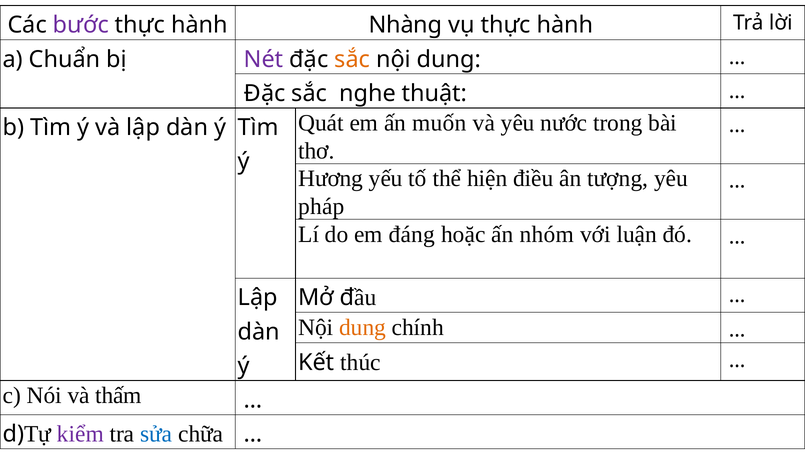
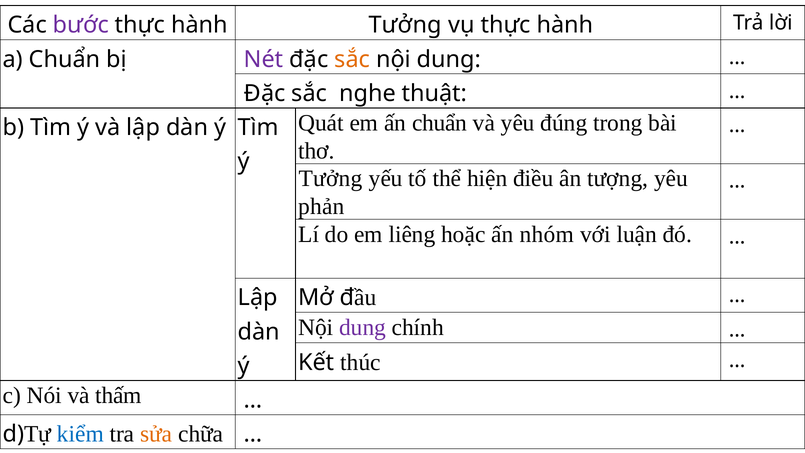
hành Nhàng: Nhàng -> Tưởng
muốn: muốn -> chuẩn
nước: nước -> đúng
Hương at (331, 179): Hương -> Tưởng
pháp: pháp -> phản
đáng: đáng -> liêng
dung colour: orange -> purple
kiểm colour: purple -> blue
sửa colour: blue -> orange
